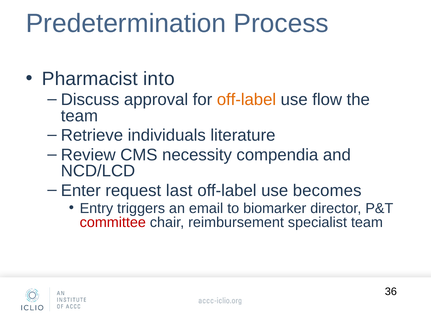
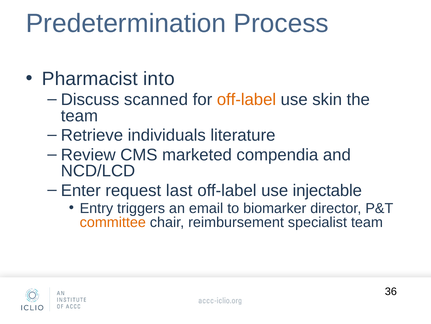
approval: approval -> scanned
flow: flow -> skin
necessity: necessity -> marketed
becomes: becomes -> injectable
committee colour: red -> orange
